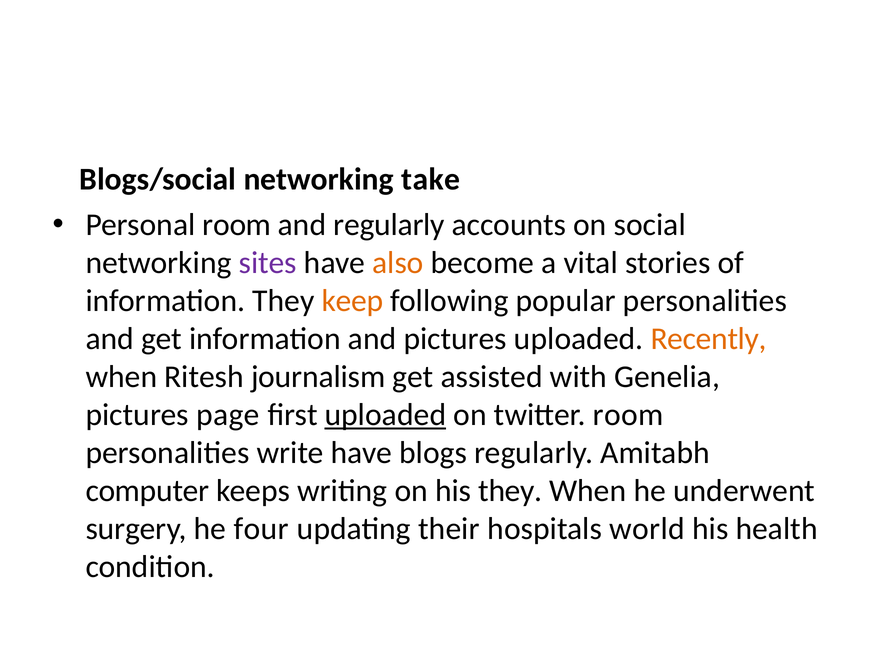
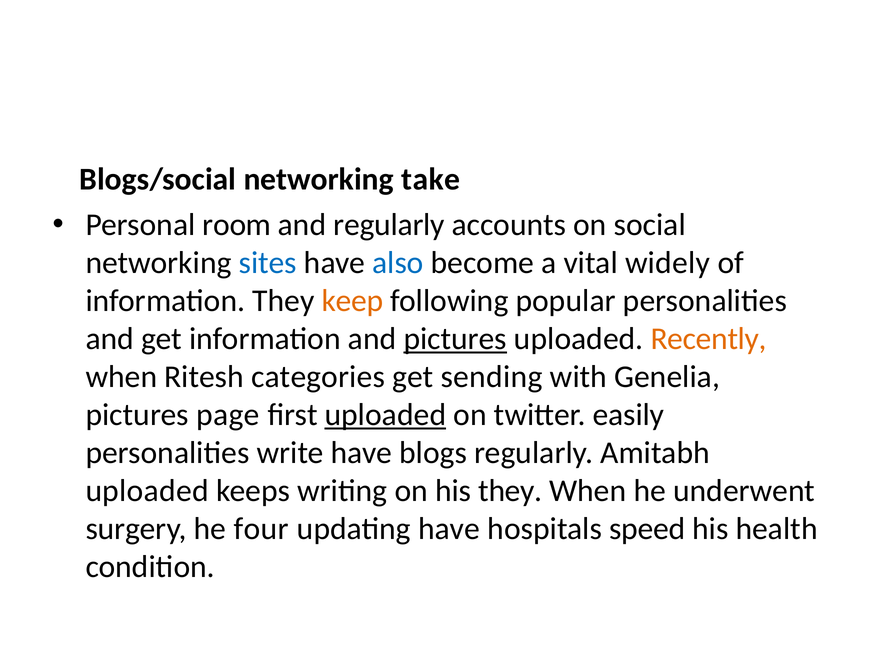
sites colour: purple -> blue
also colour: orange -> blue
stories: stories -> widely
pictures at (455, 339) underline: none -> present
journalism: journalism -> categories
assisted: assisted -> sending
twitter room: room -> easily
computer at (147, 491): computer -> uploaded
updating their: their -> have
world: world -> speed
